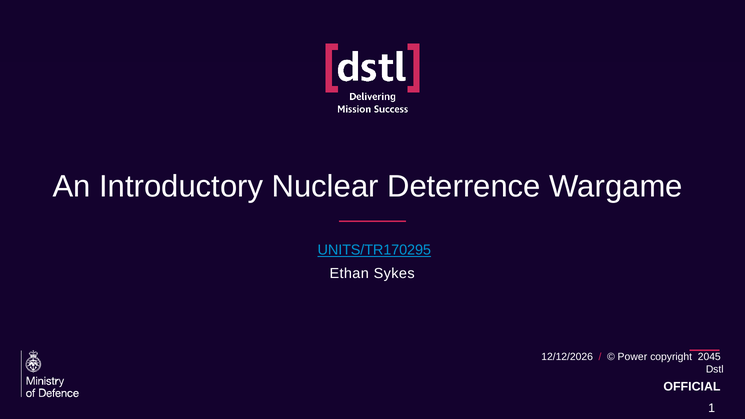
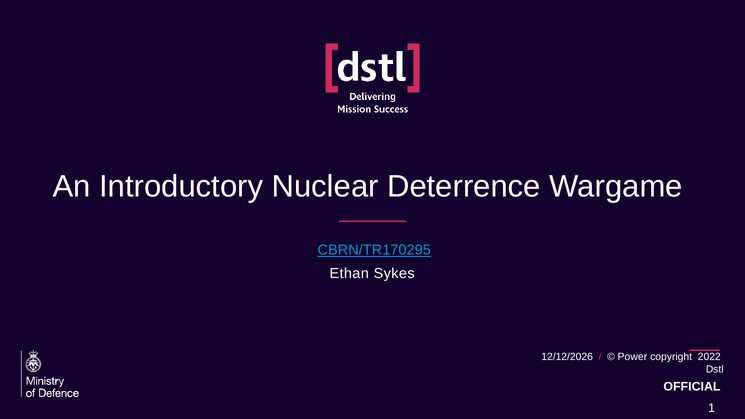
UNITS/TR170295: UNITS/TR170295 -> CBRN/TR170295
2045: 2045 -> 2022
